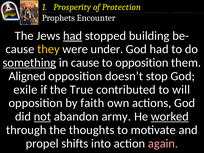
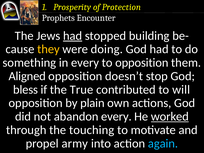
under: under -> doing
something underline: present -> none
in cause: cause -> every
exile: exile -> bless
faith: faith -> plain
not underline: present -> none
abandon army: army -> every
thoughts: thoughts -> touching
shifts: shifts -> army
again colour: pink -> light blue
